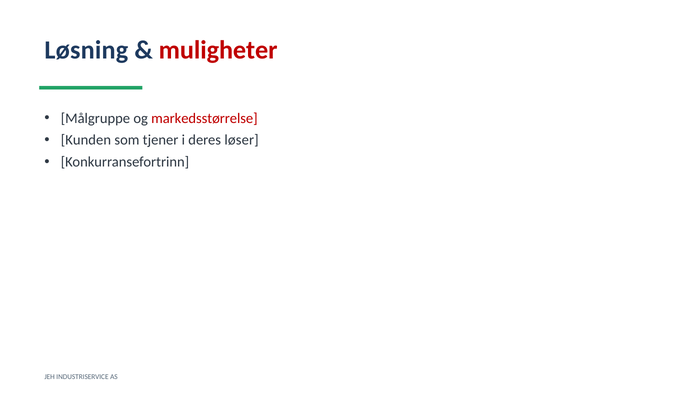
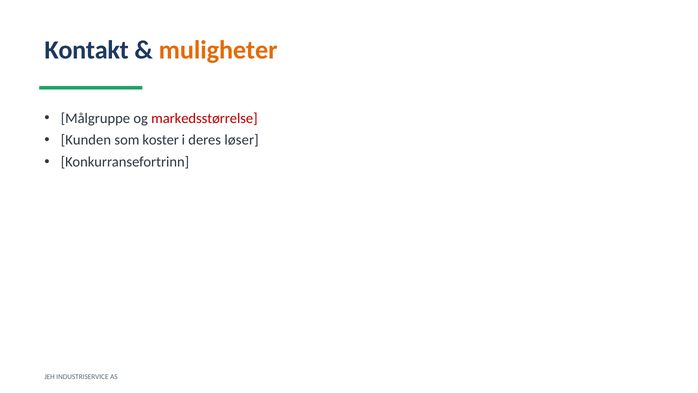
Løsning: Løsning -> Kontakt
muligheter colour: red -> orange
tjener: tjener -> koster
